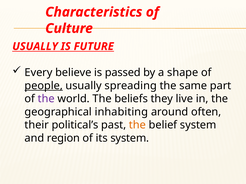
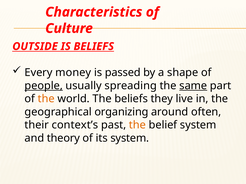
USUALLY at (35, 47): USUALLY -> OUTSIDE
IS FUTURE: FUTURE -> BELIEFS
believe: believe -> money
same underline: none -> present
the at (46, 99) colour: purple -> orange
inhabiting: inhabiting -> organizing
political’s: political’s -> context’s
region: region -> theory
